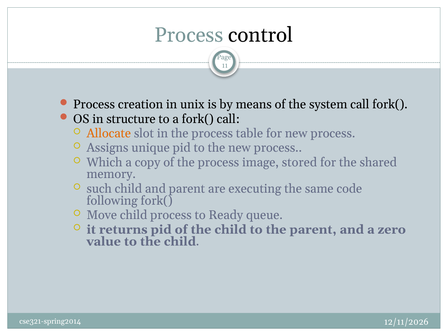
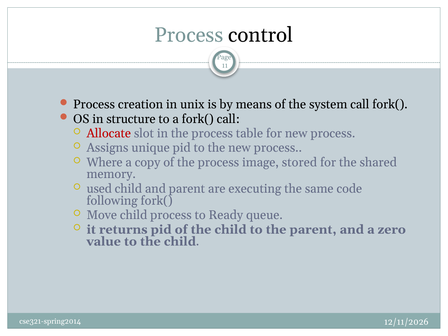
Allocate colour: orange -> red
Which: Which -> Where
such: such -> used
